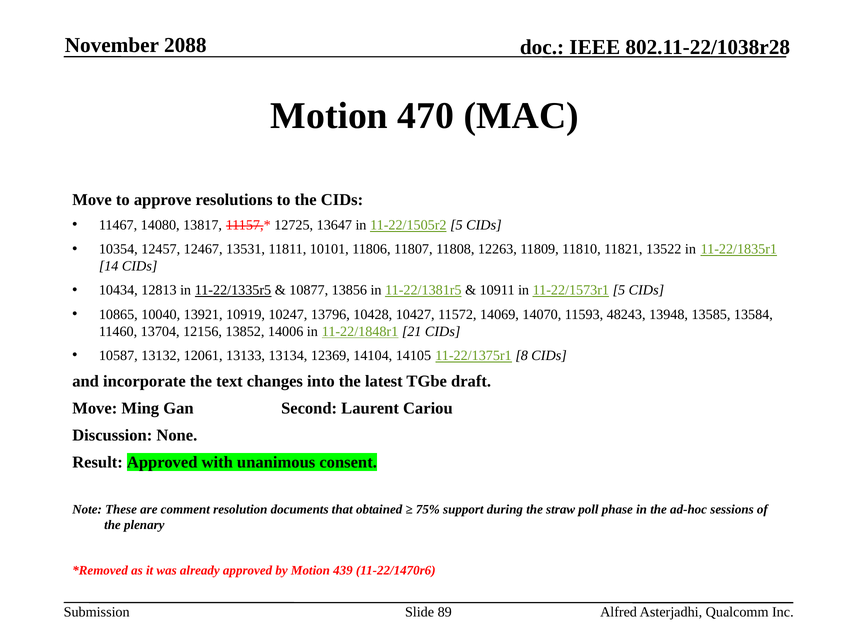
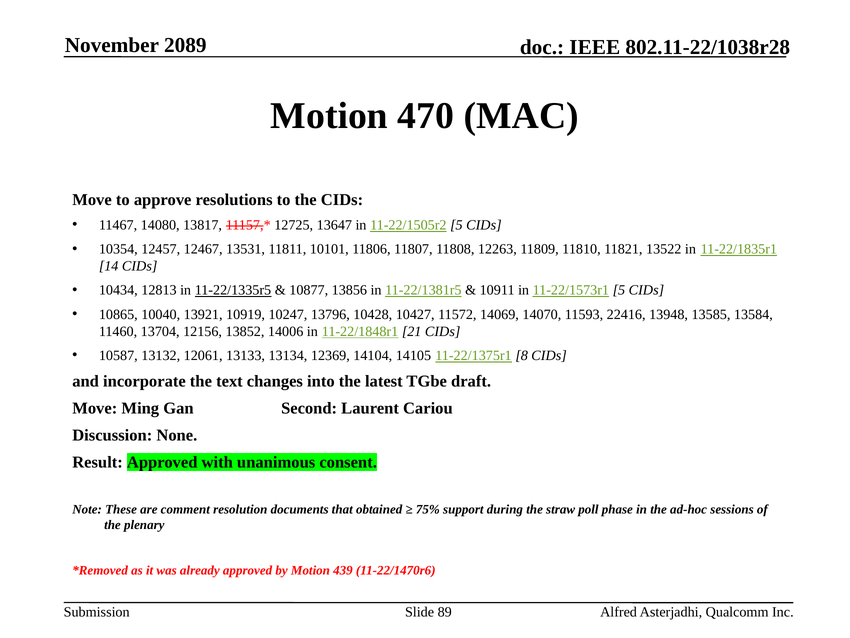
2088: 2088 -> 2089
48243: 48243 -> 22416
